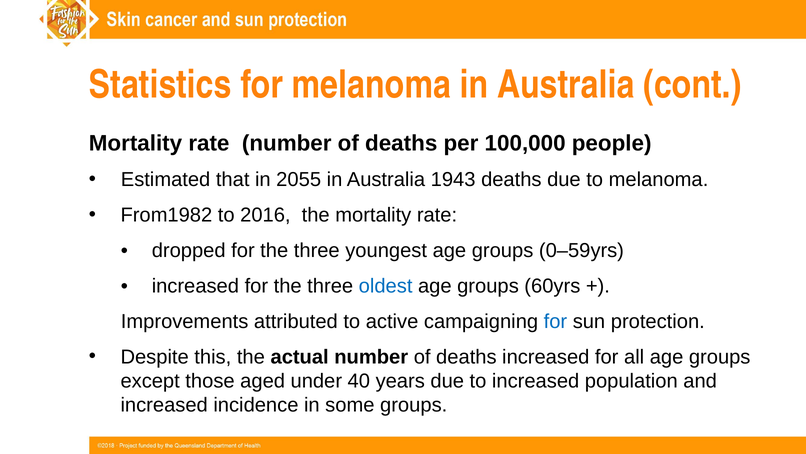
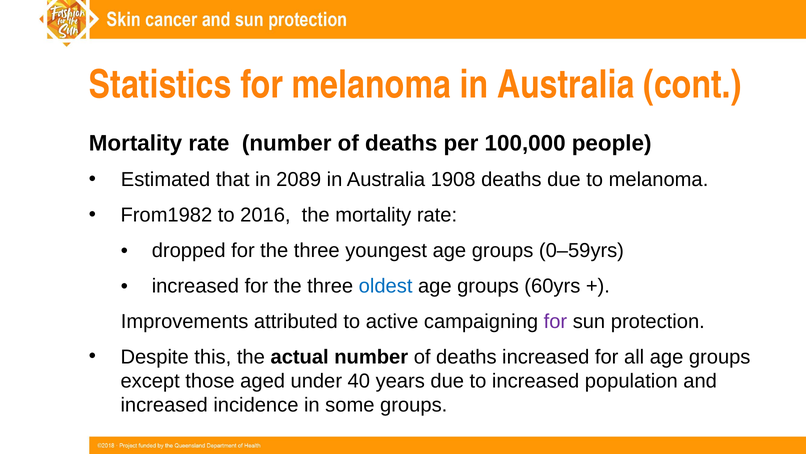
2055: 2055 -> 2089
1943: 1943 -> 1908
for at (555, 321) colour: blue -> purple
